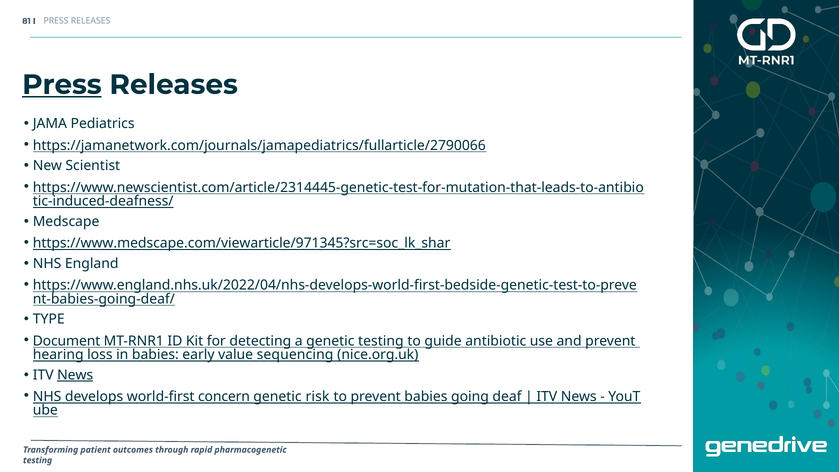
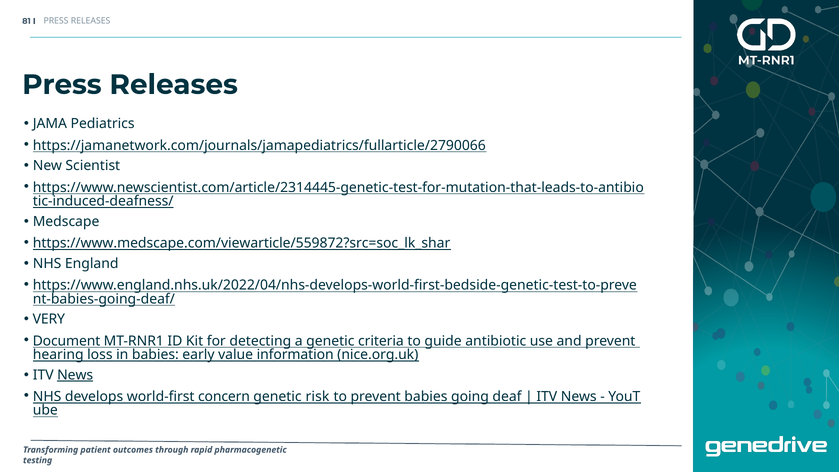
Press at (62, 85) underline: present -> none
https://www.medscape.com/viewarticle/971345?src=soc_lk_shar: https://www.medscape.com/viewarticle/971345?src=soc_lk_shar -> https://www.medscape.com/viewarticle/559872?src=soc_lk_shar
TYPE: TYPE -> VERY
genetic testing: testing -> criteria
sequencing: sequencing -> information
